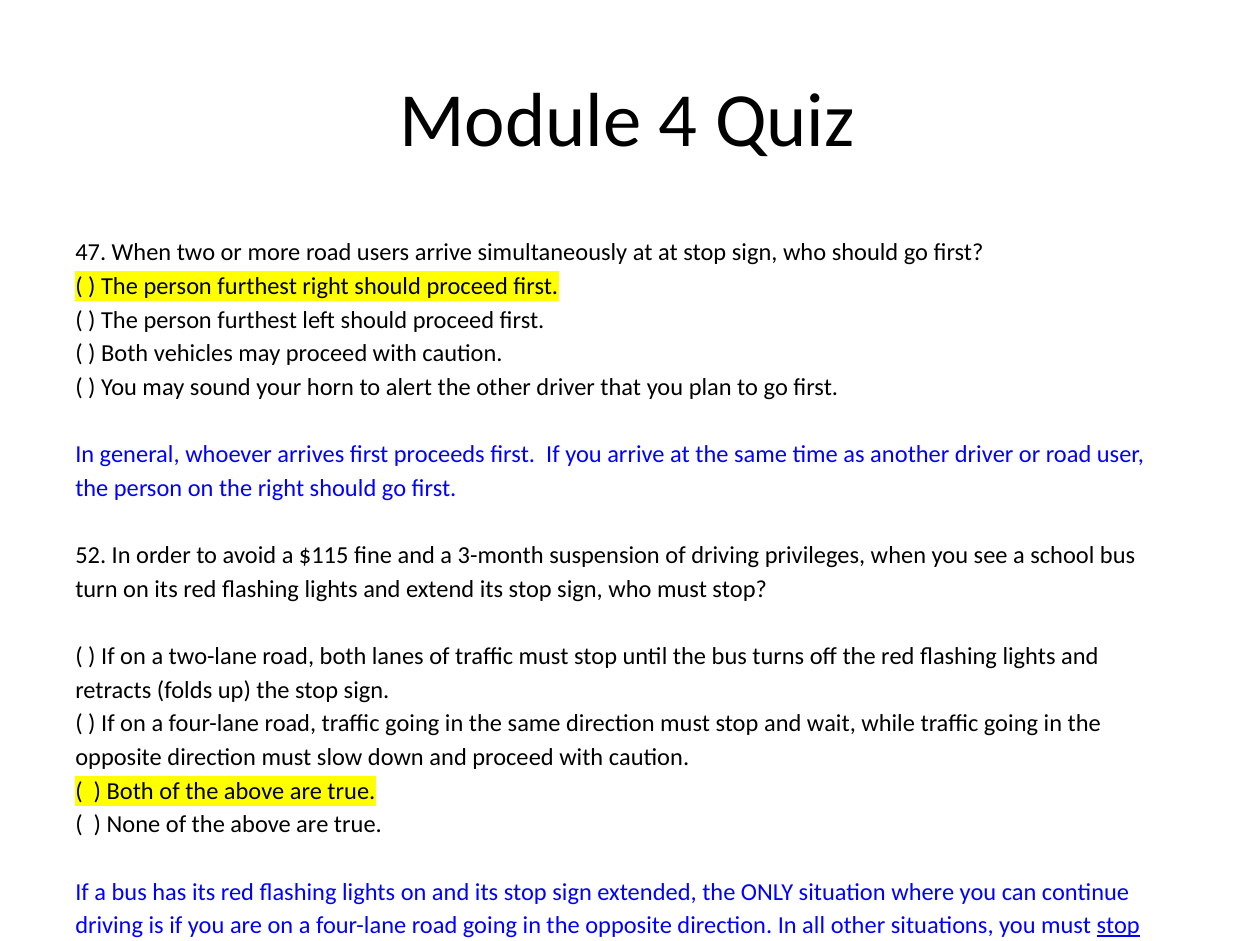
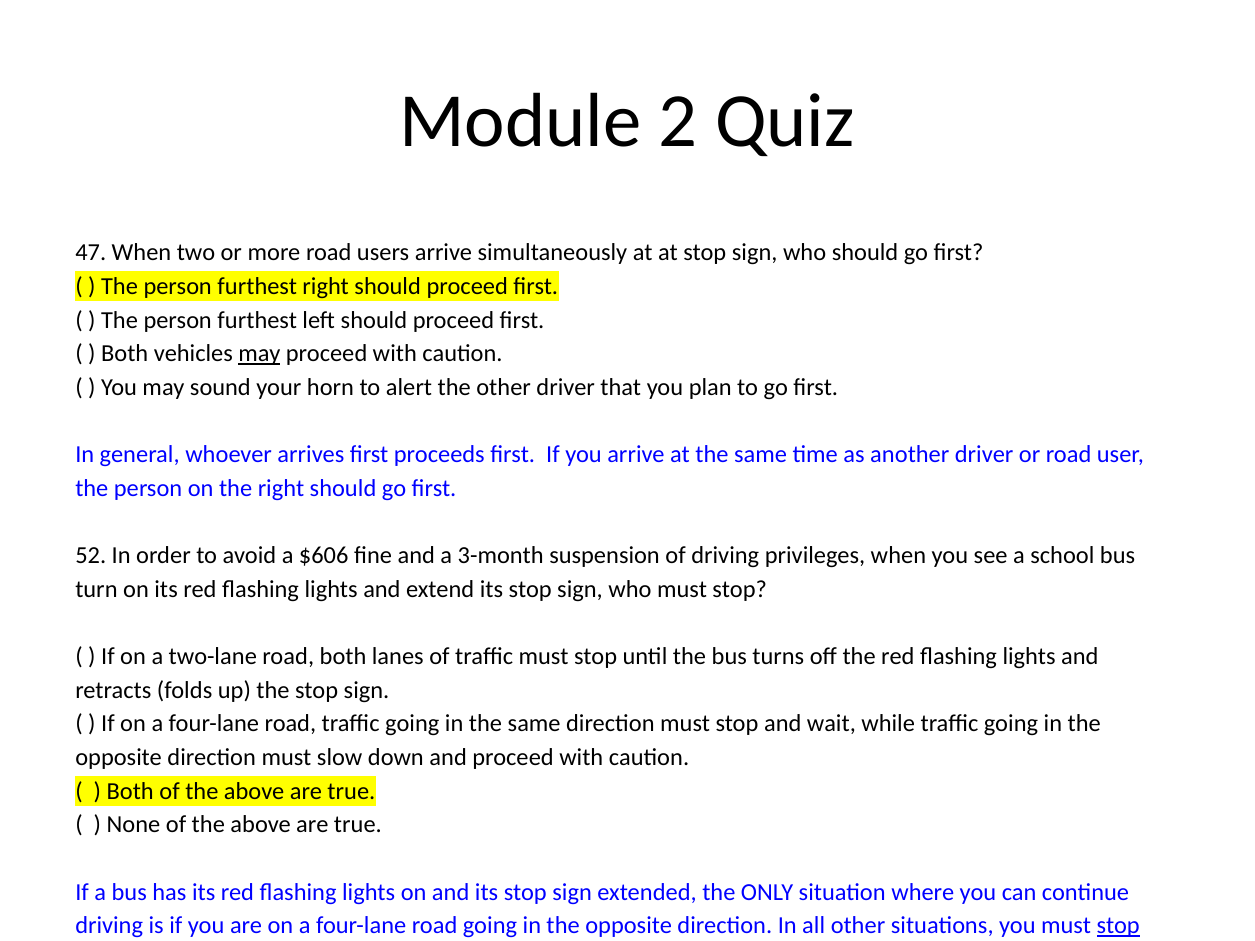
4: 4 -> 2
may at (259, 354) underline: none -> present
$115: $115 -> $606
